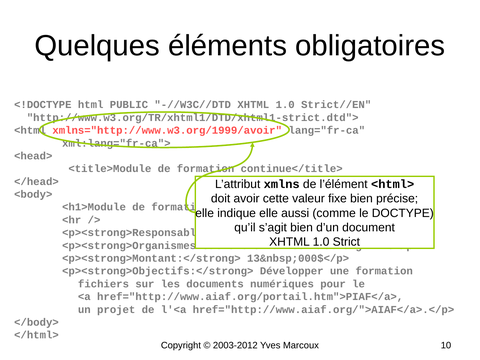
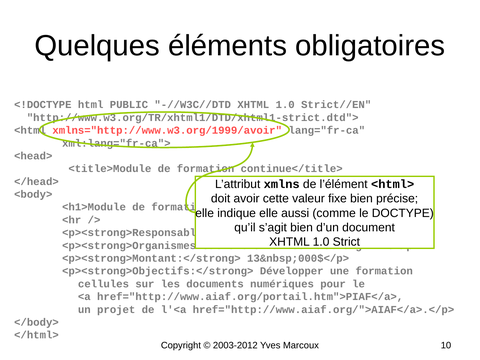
fichiers: fichiers -> cellules
